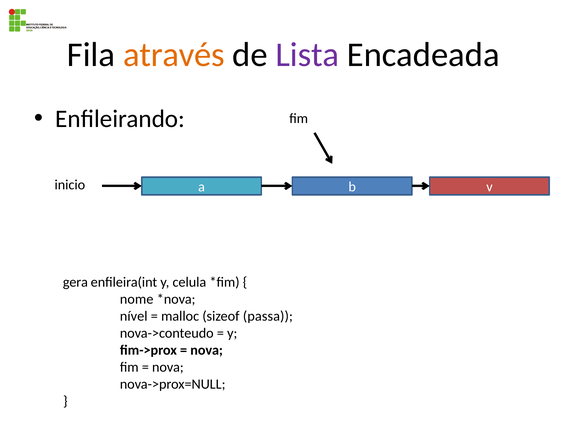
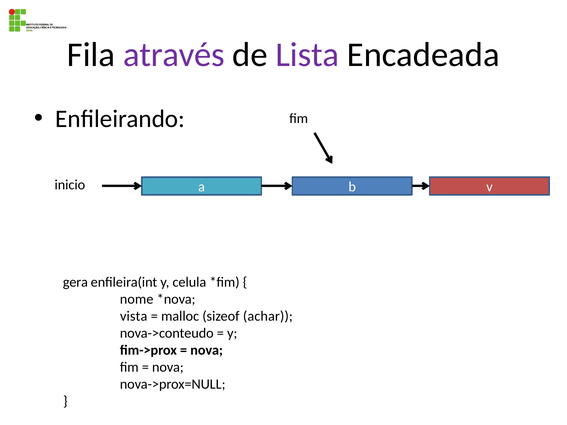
através colour: orange -> purple
nível: nível -> vista
passa: passa -> achar
